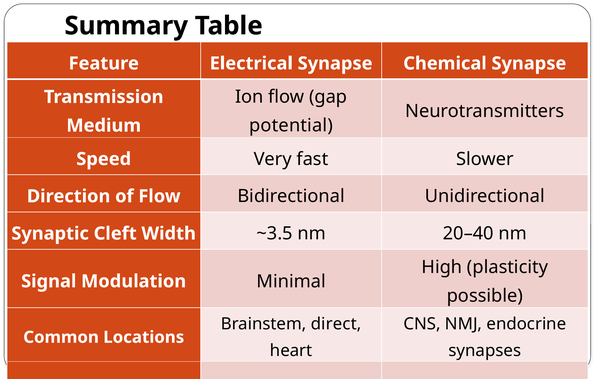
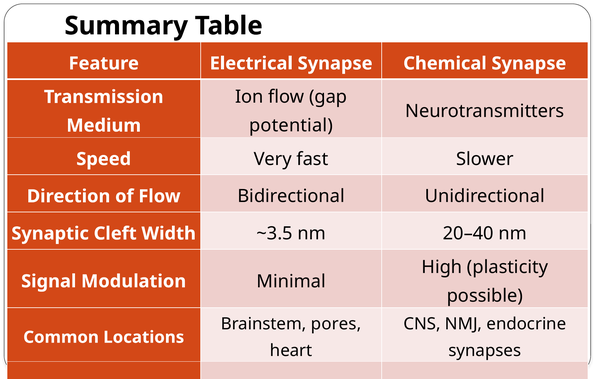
direct: direct -> pores
